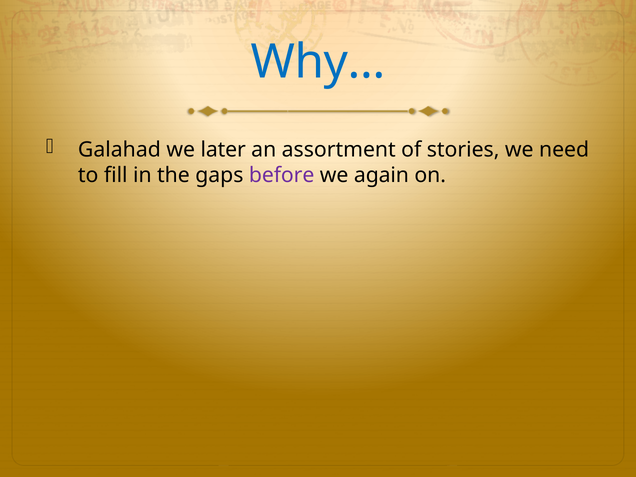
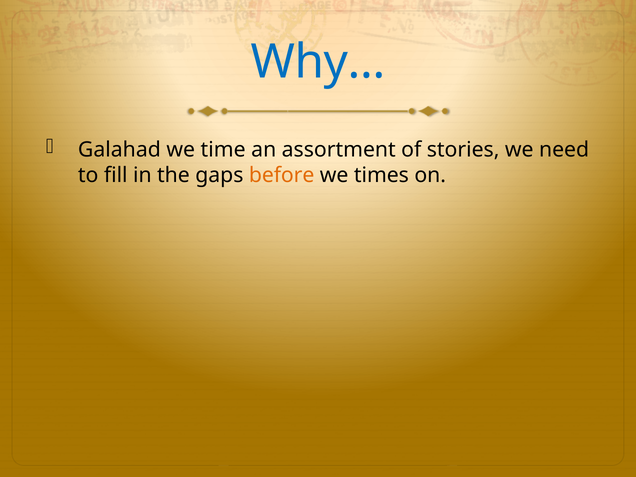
later: later -> time
before colour: purple -> orange
again: again -> times
